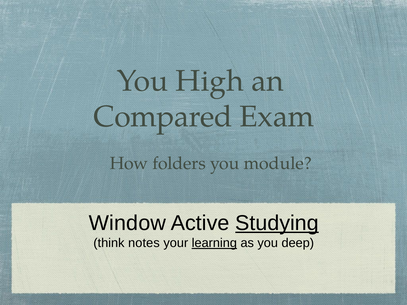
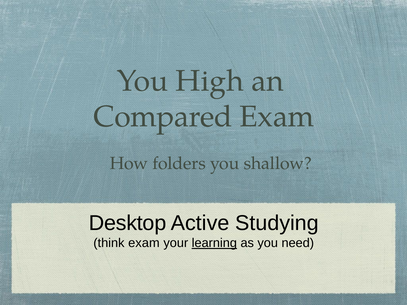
module: module -> shallow
Window: Window -> Desktop
Studying underline: present -> none
think notes: notes -> exam
deep: deep -> need
